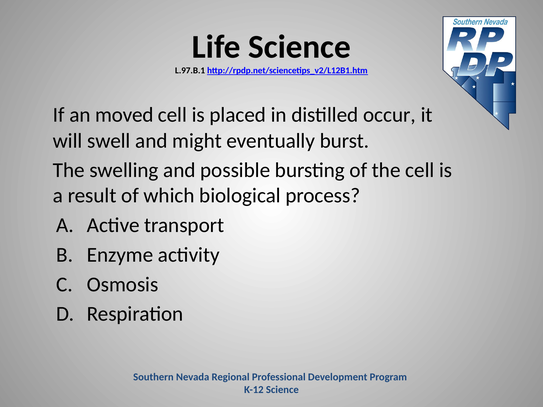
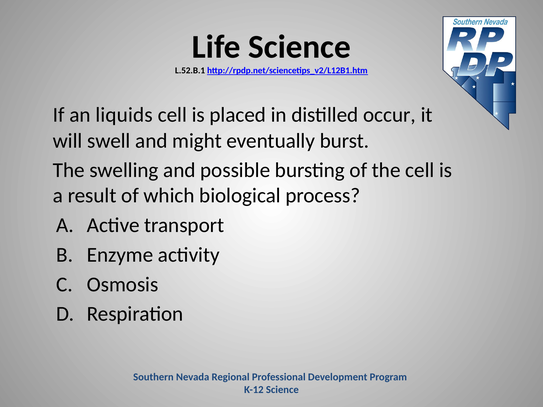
L.97.B.1: L.97.B.1 -> L.52.B.1
moved: moved -> liquids
